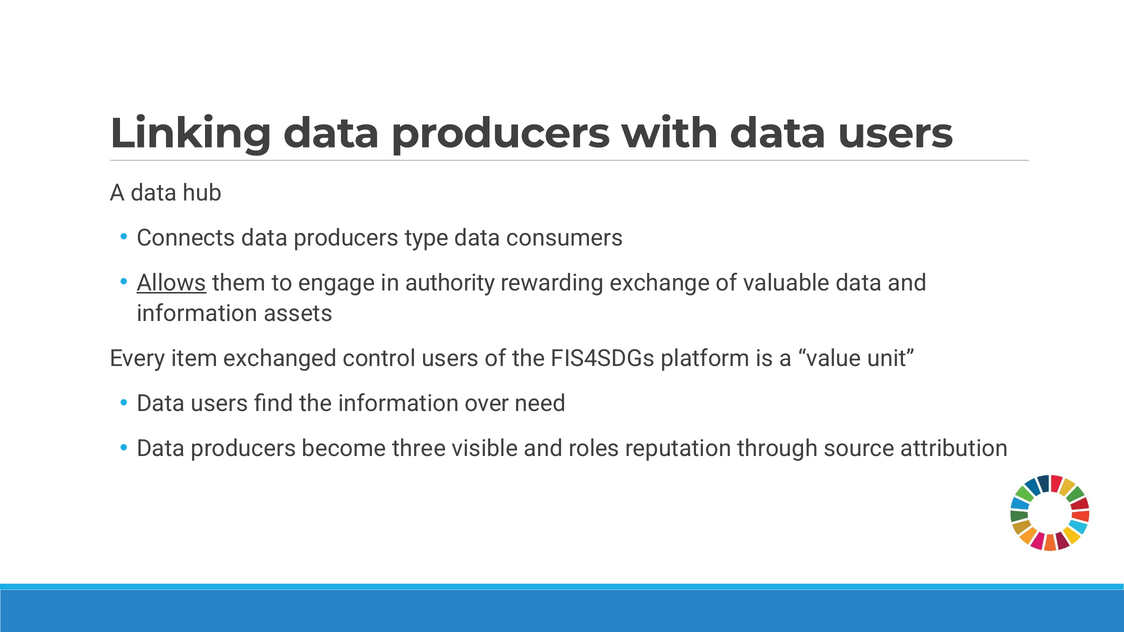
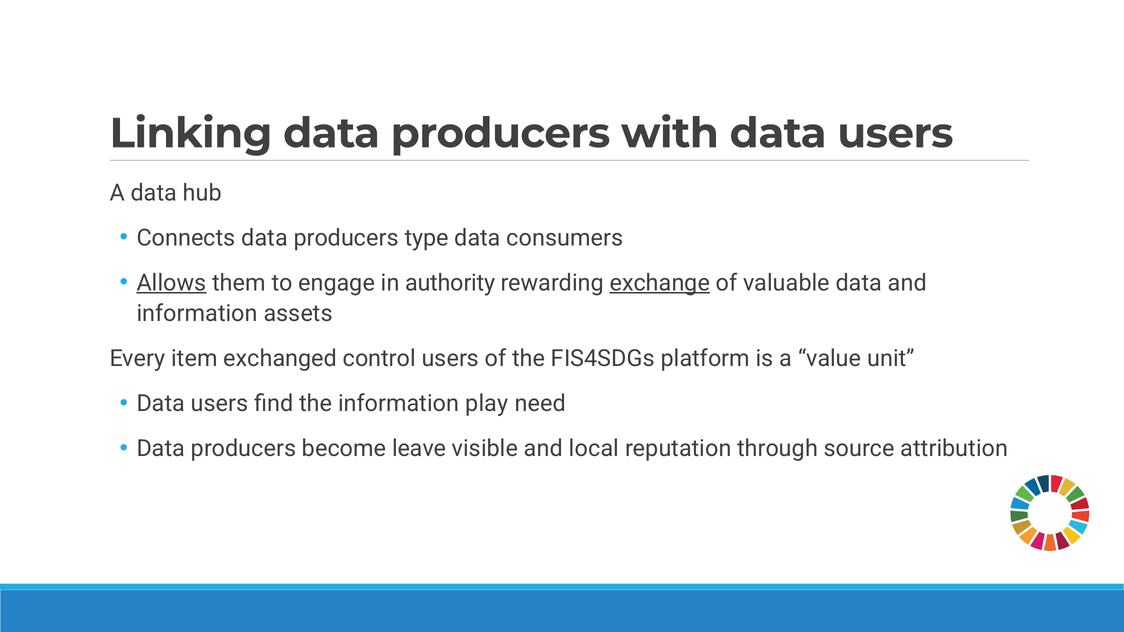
exchange underline: none -> present
over: over -> play
three: three -> leave
roles: roles -> local
